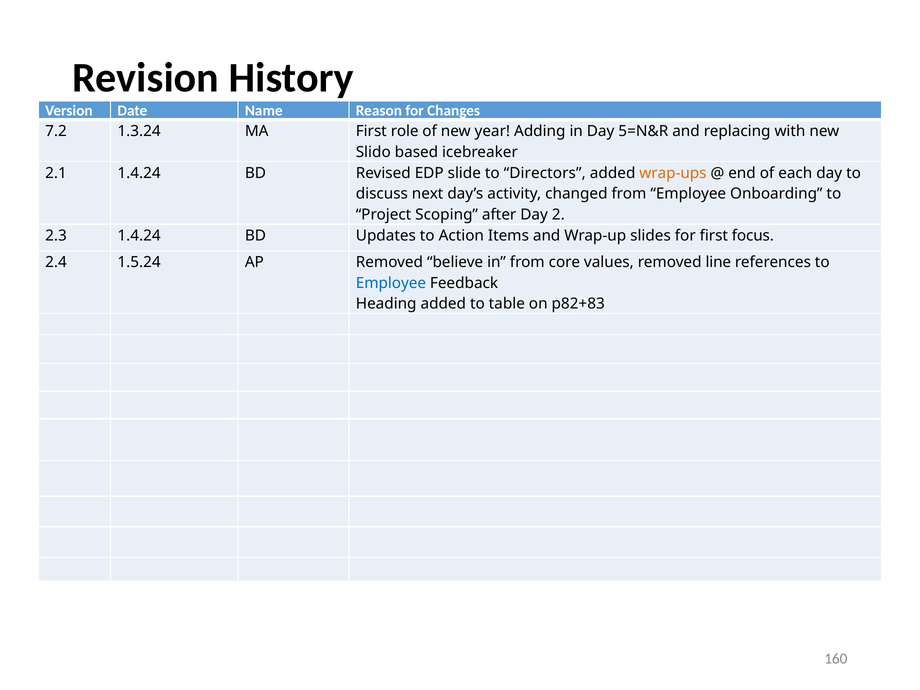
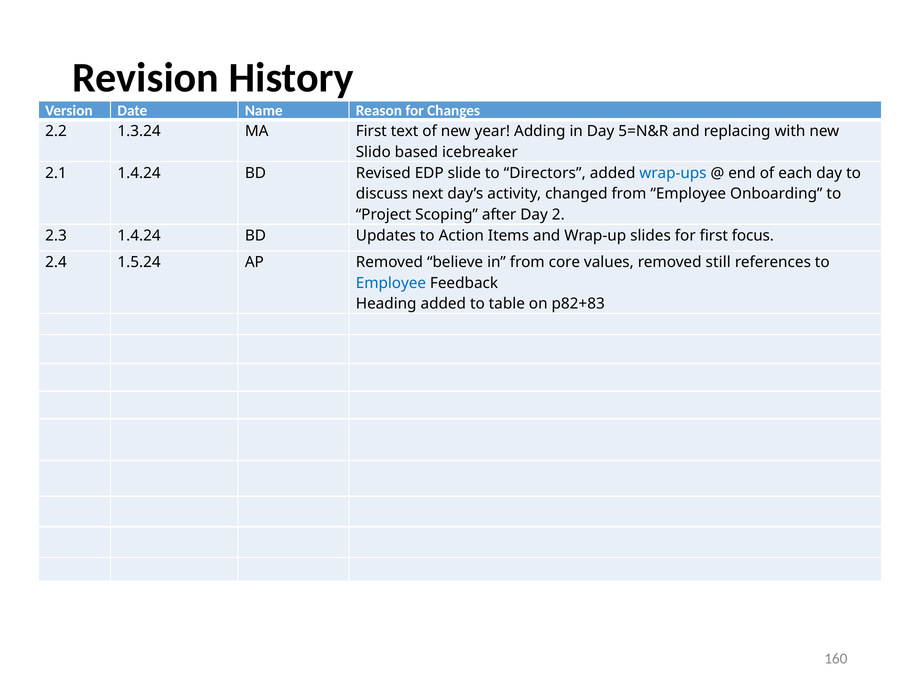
7.2: 7.2 -> 2.2
role: role -> text
wrap-ups colour: orange -> blue
line: line -> still
